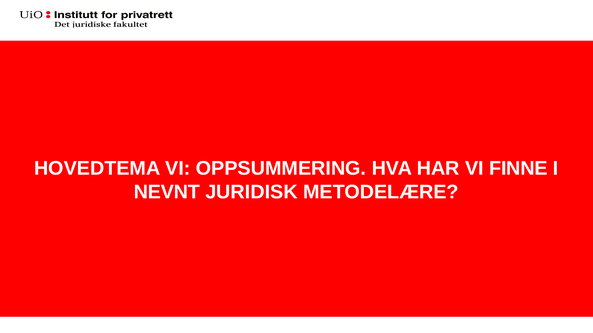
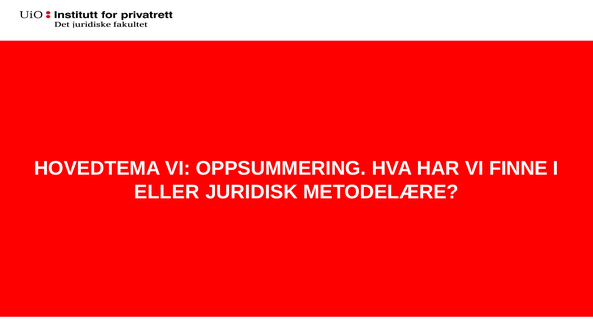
NEVNT: NEVNT -> ELLER
